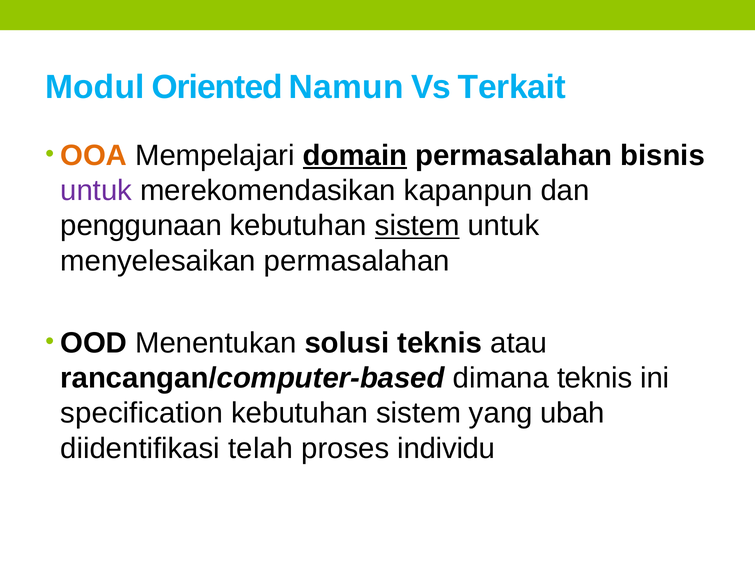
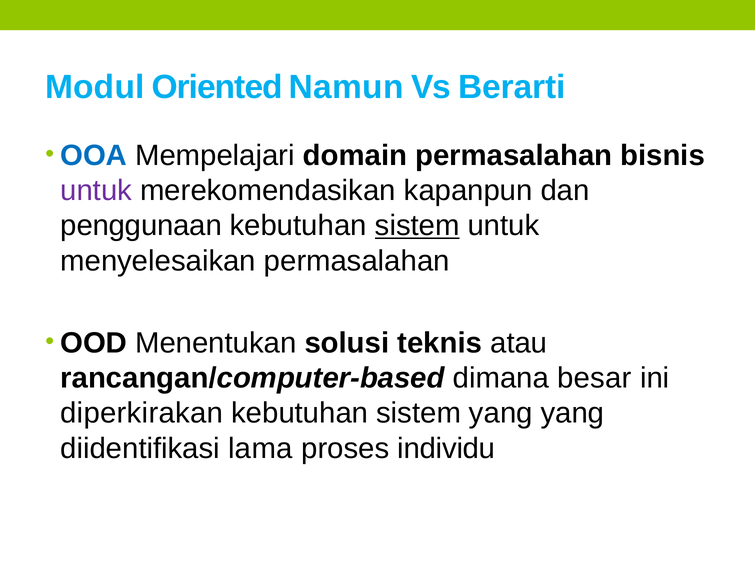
Terkait: Terkait -> Berarti
OOA colour: orange -> blue
domain underline: present -> none
dimana teknis: teknis -> besar
specification: specification -> diperkirakan
yang ubah: ubah -> yang
telah: telah -> lama
